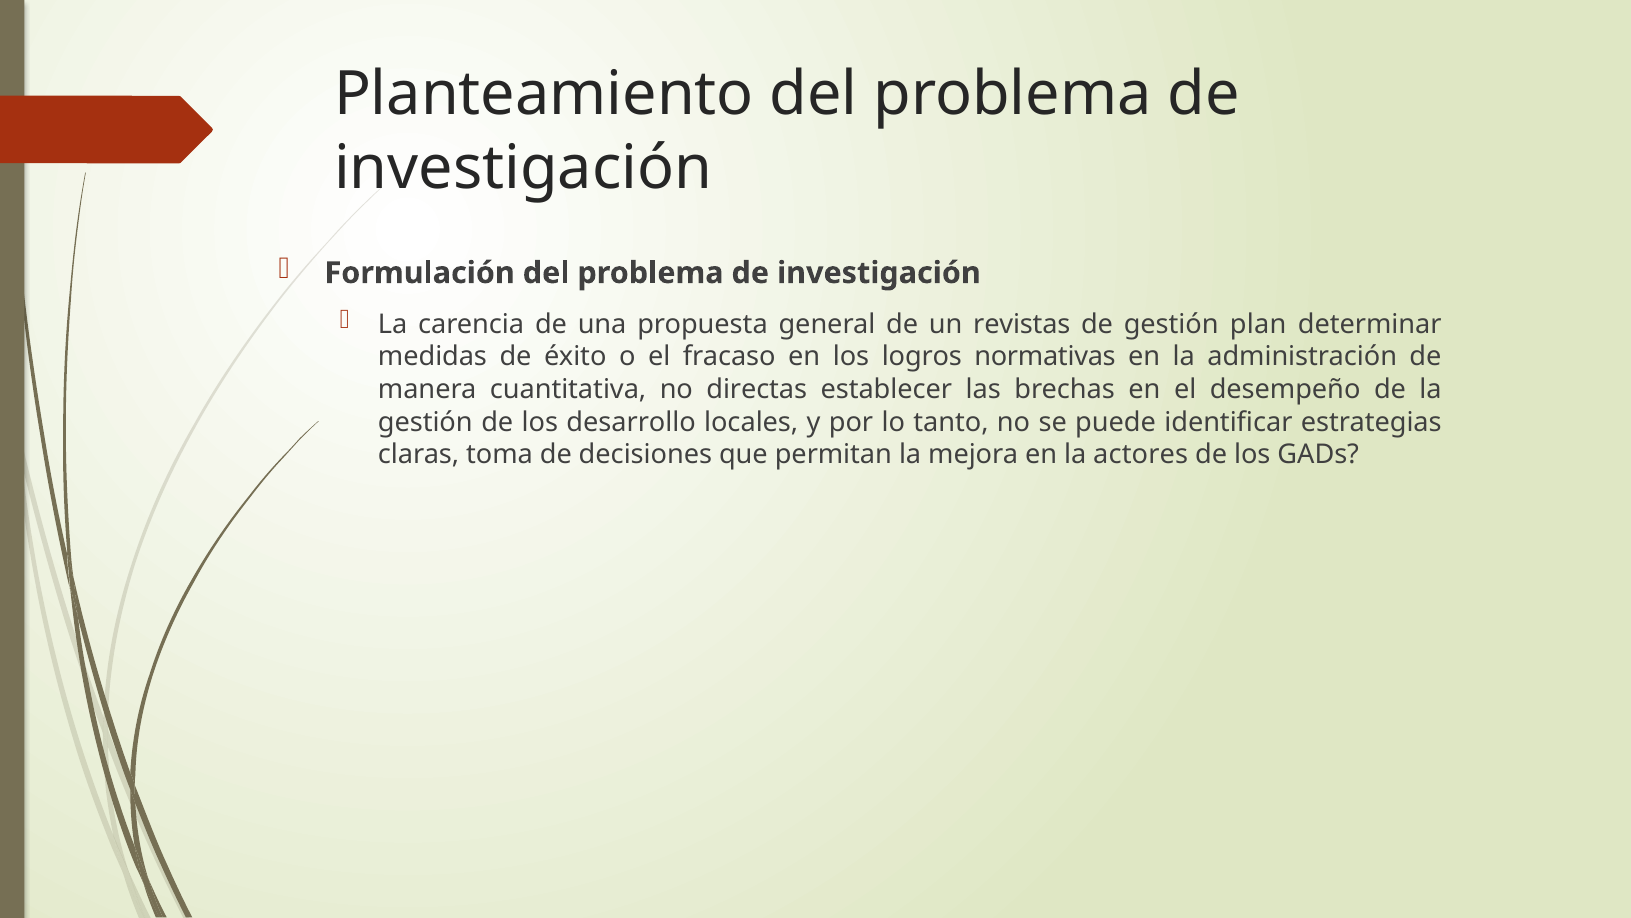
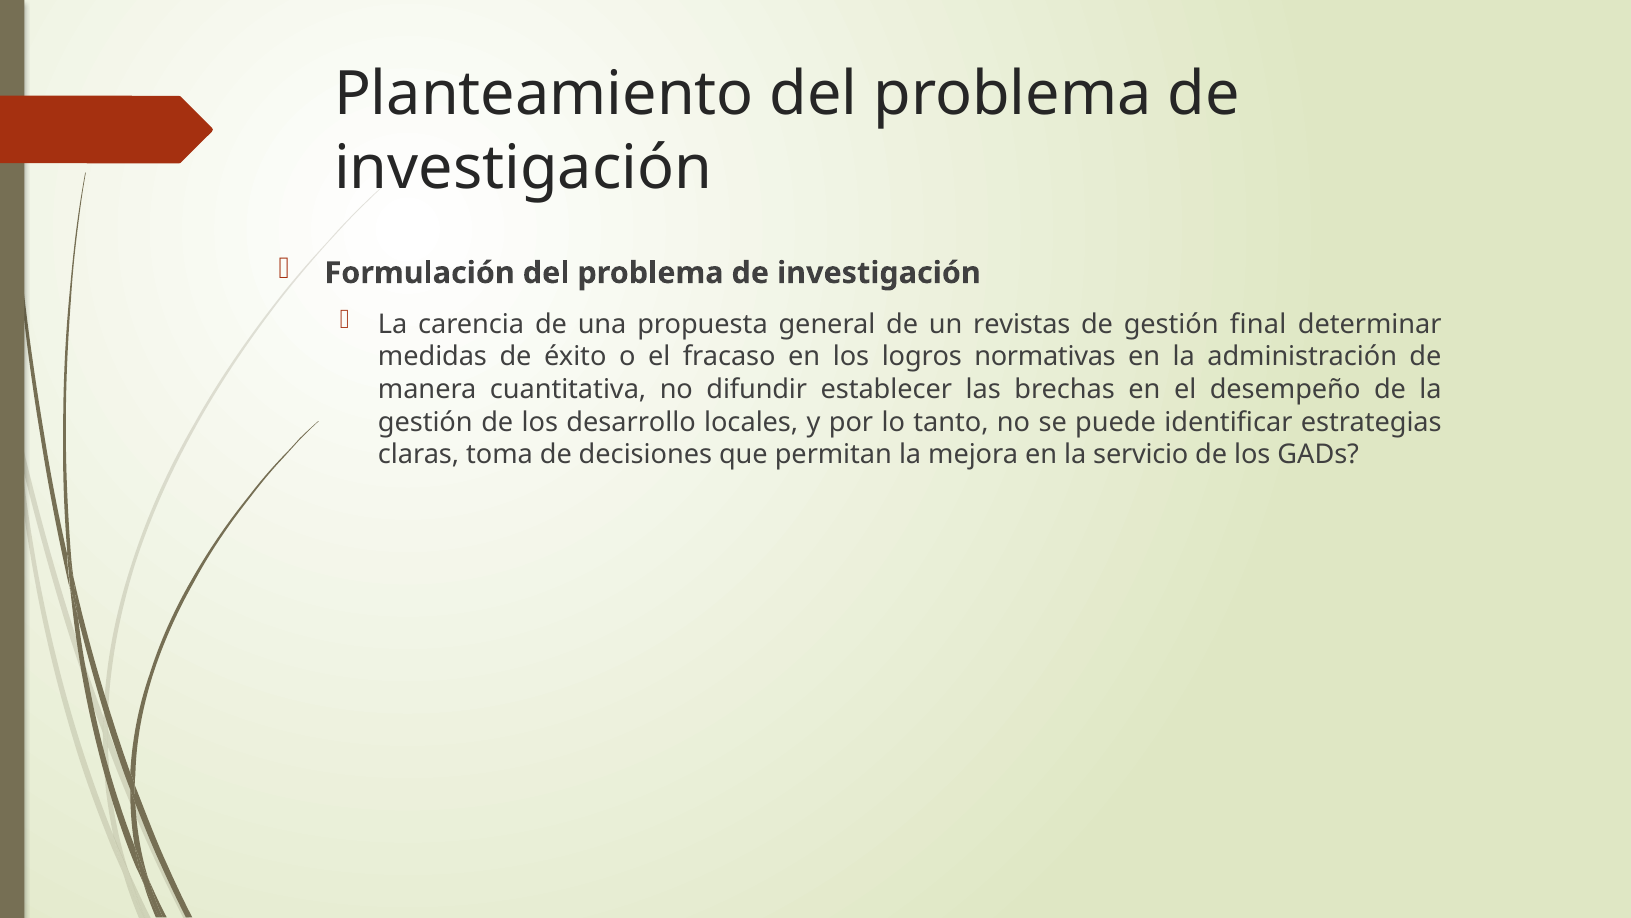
plan: plan -> final
directas: directas -> difundir
actores: actores -> servicio
